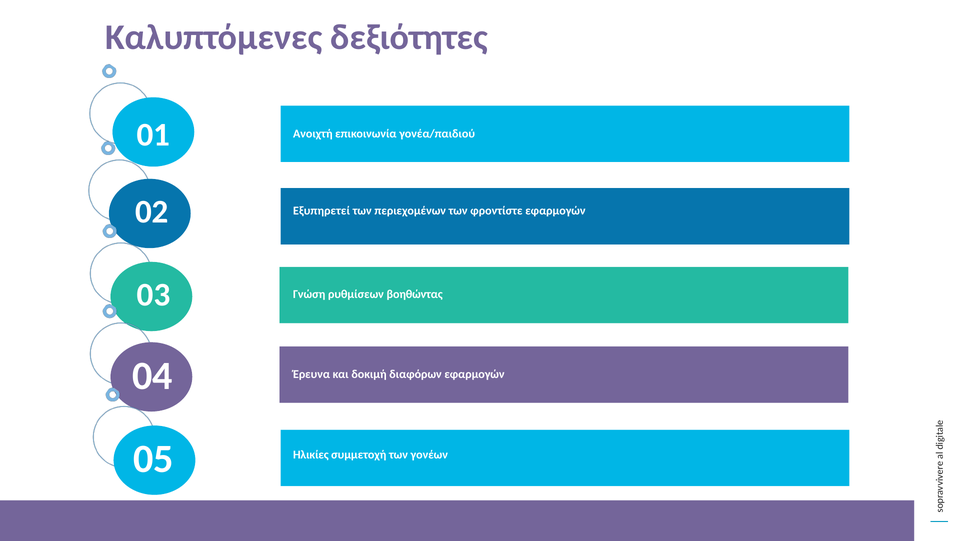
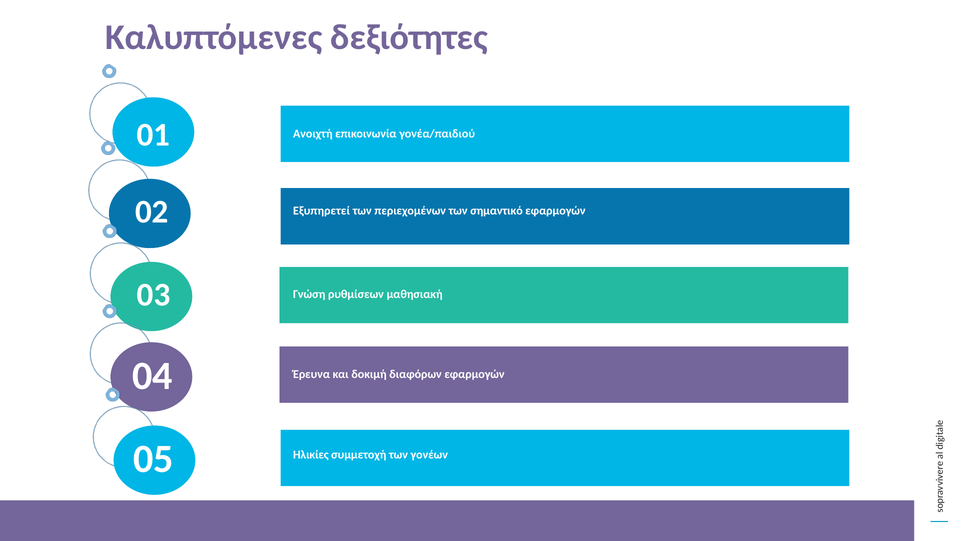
φροντίστε: φροντίστε -> σημαντικό
βοηθώντας: βοηθώντας -> μαθησιακή
